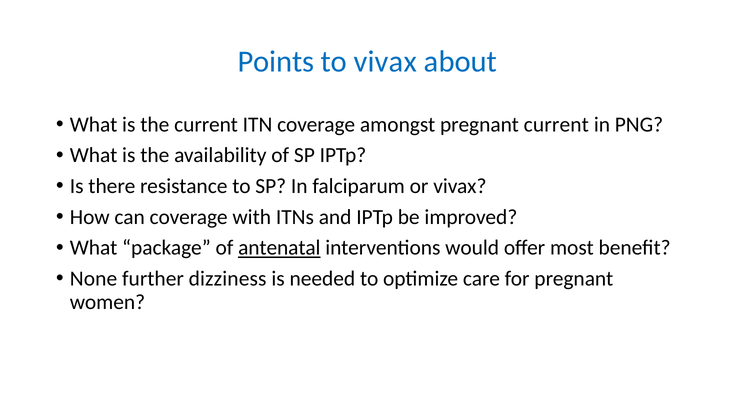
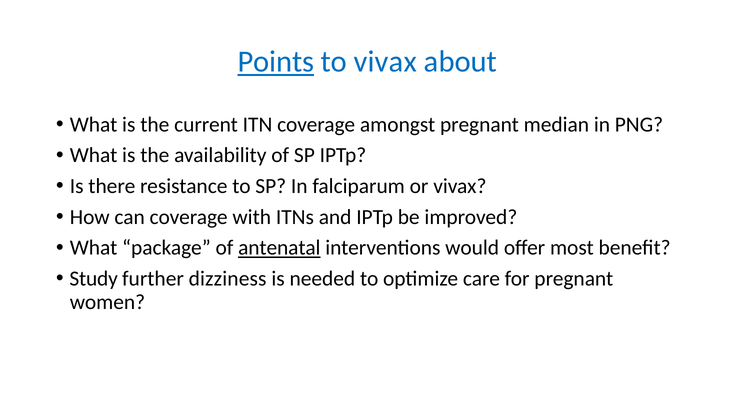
Points underline: none -> present
pregnant current: current -> median
None: None -> Study
